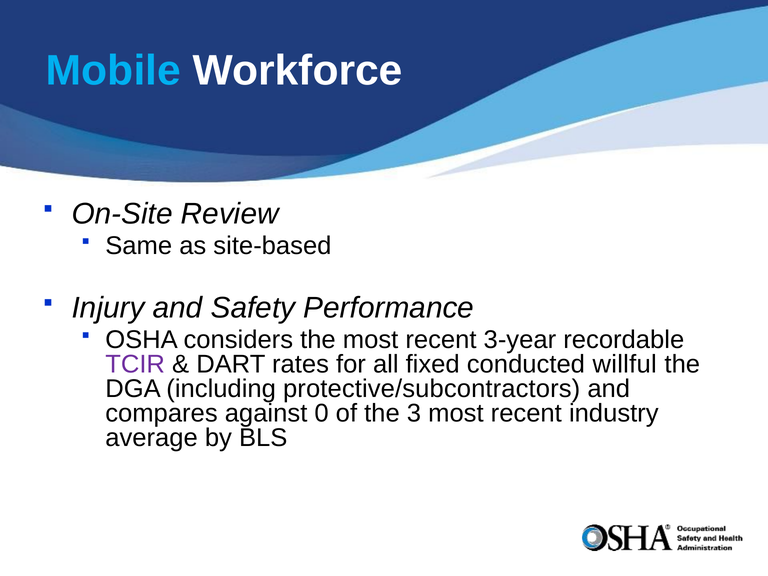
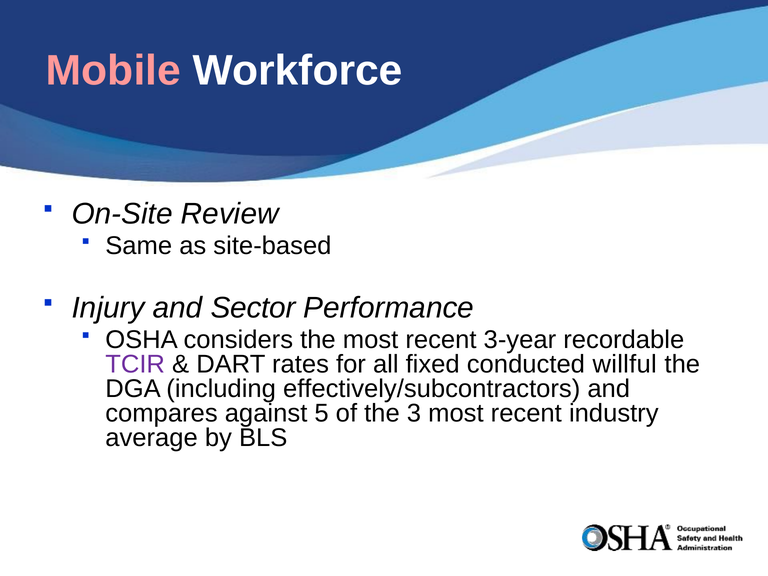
Mobile colour: light blue -> pink
Safety: Safety -> Sector
protective/subcontractors: protective/subcontractors -> effectively/subcontractors
0: 0 -> 5
